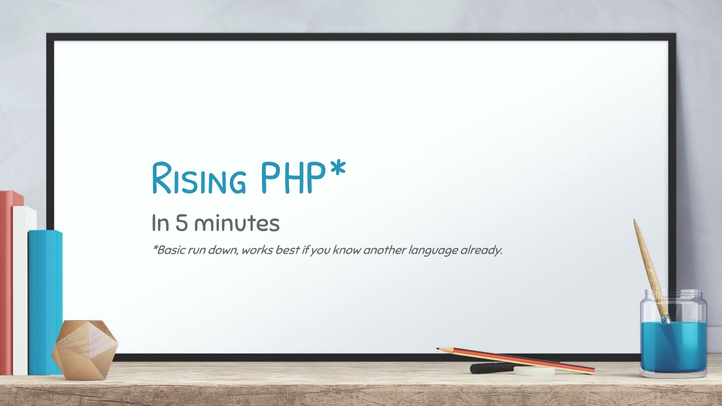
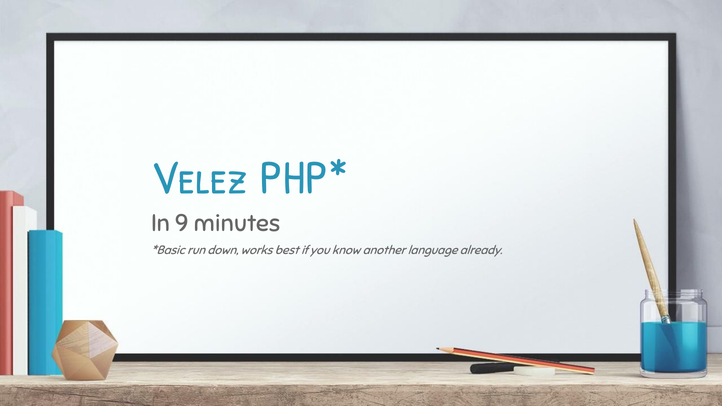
Rising: Rising -> Velez
5: 5 -> 9
